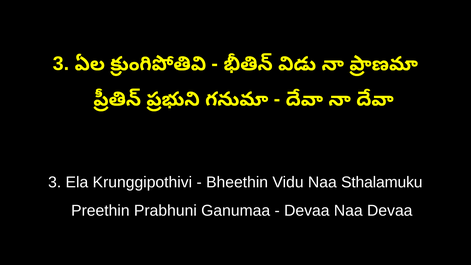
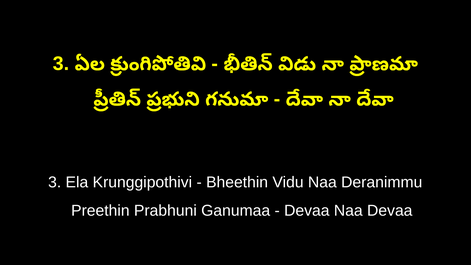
Sthalamuku: Sthalamuku -> Deranimmu
